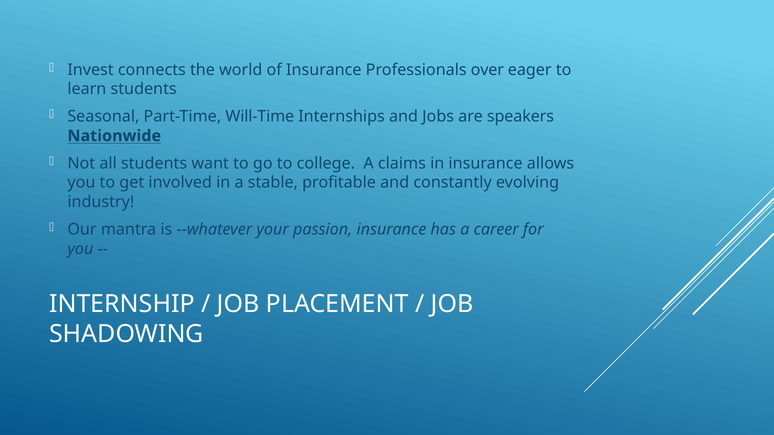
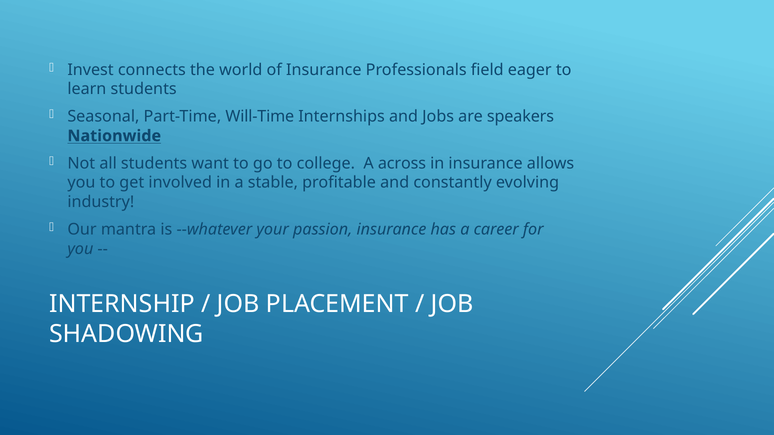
over: over -> field
claims: claims -> across
